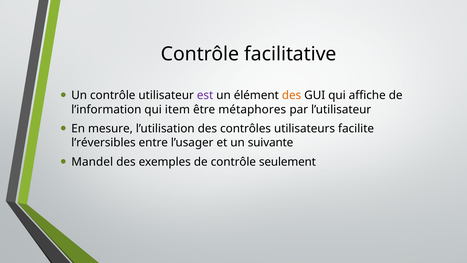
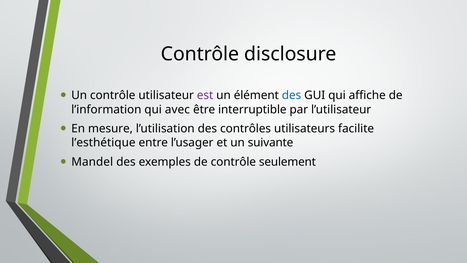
facilitative: facilitative -> disclosure
des at (292, 95) colour: orange -> blue
item: item -> avec
métaphores: métaphores -> interruptible
l’réversibles: l’réversibles -> l’esthétique
